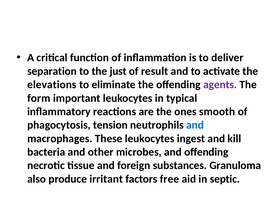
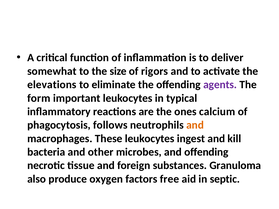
separation: separation -> somewhat
just: just -> size
result: result -> rigors
smooth: smooth -> calcium
tension: tension -> follows
and at (195, 125) colour: blue -> orange
irritant: irritant -> oxygen
